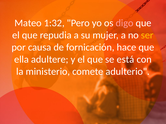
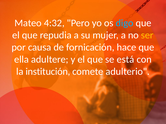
1:32: 1:32 -> 4:32
digo colour: pink -> light blue
ministerio: ministerio -> institución
